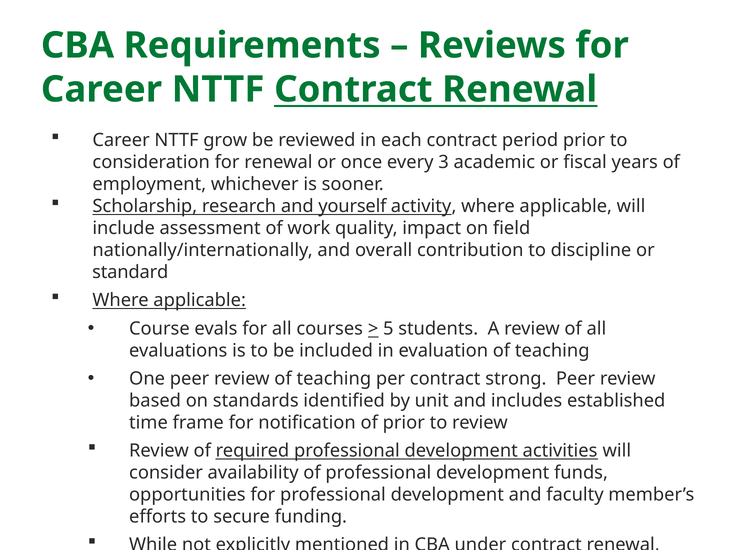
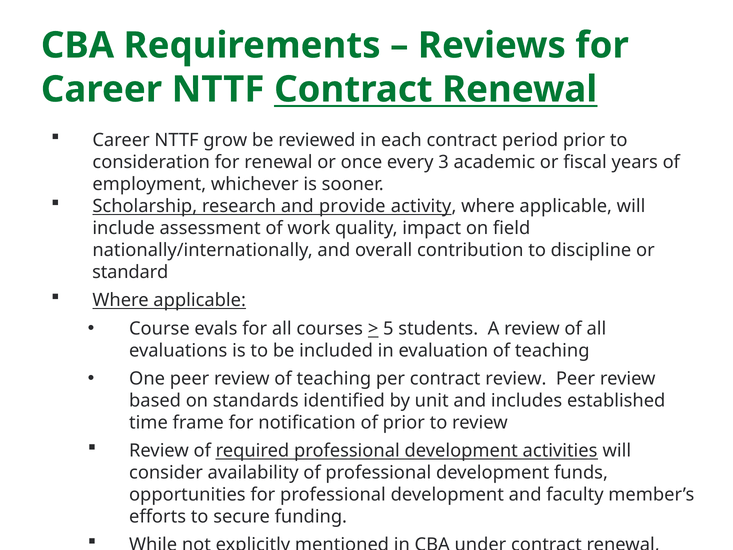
yourself: yourself -> provide
contract strong: strong -> review
